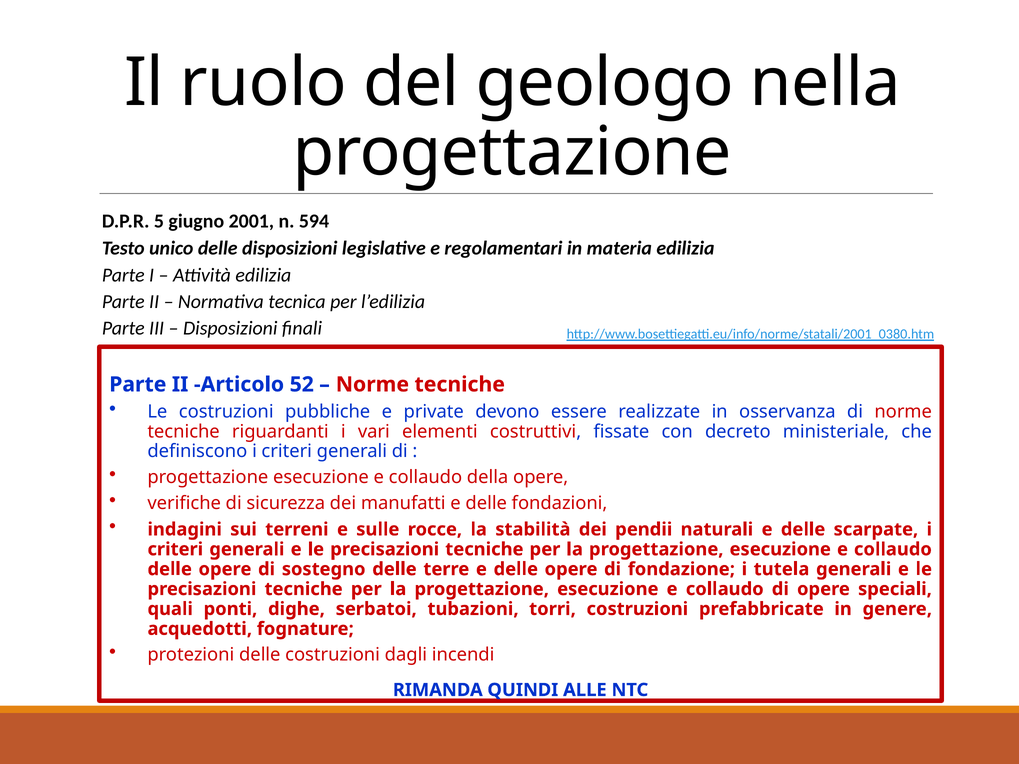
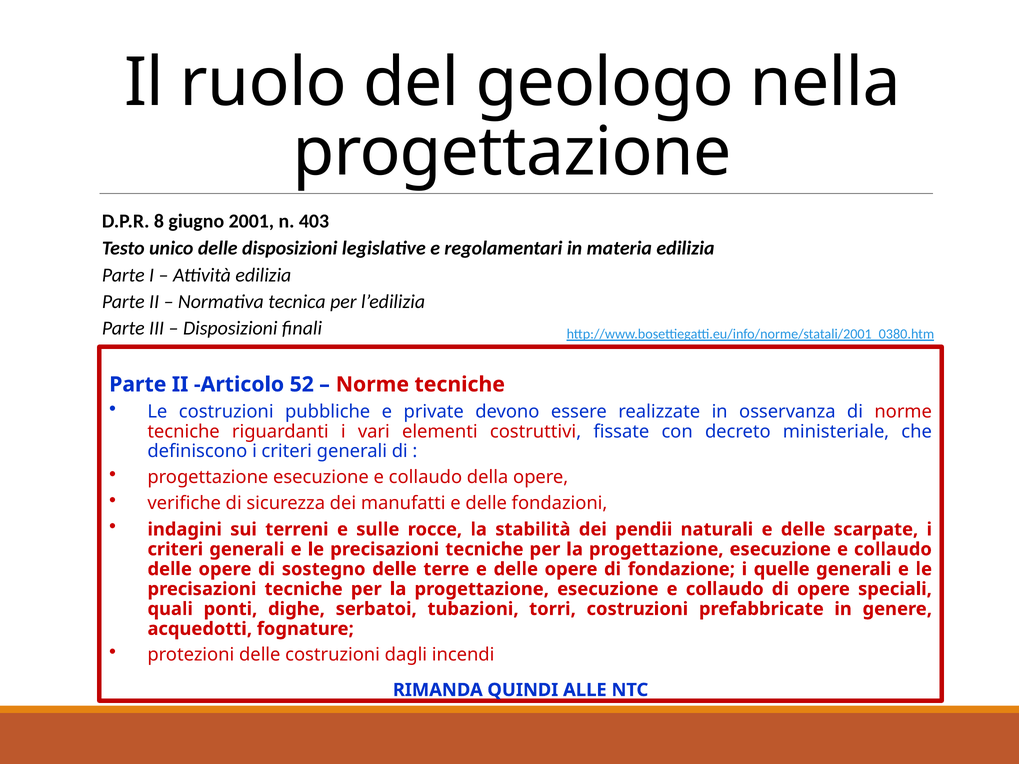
5: 5 -> 8
594: 594 -> 403
tutela: tutela -> quelle
